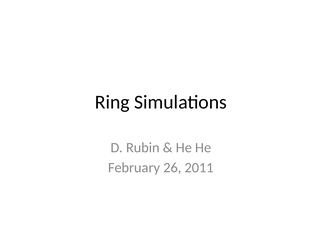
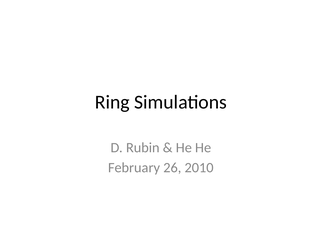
2011: 2011 -> 2010
